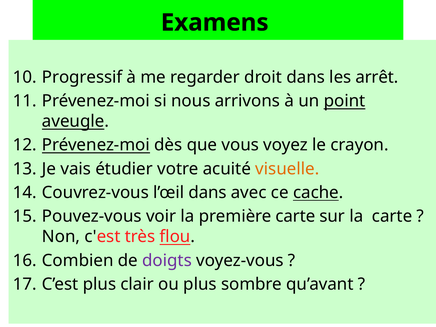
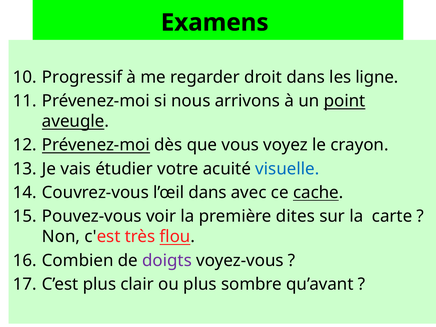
arrêt: arrêt -> ligne
visuelle colour: orange -> blue
première carte: carte -> dites
